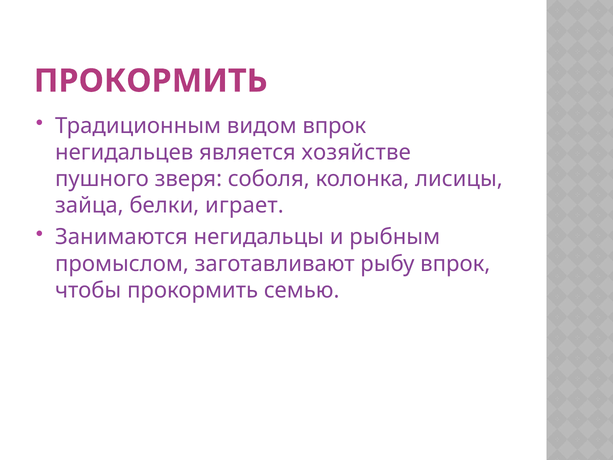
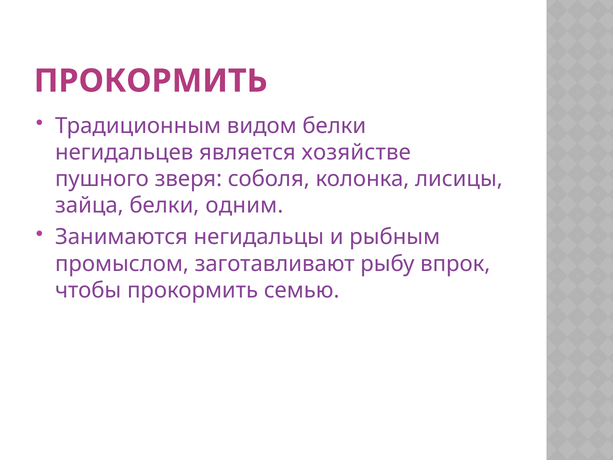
видом впрок: впрок -> белки
играет: играет -> одним
